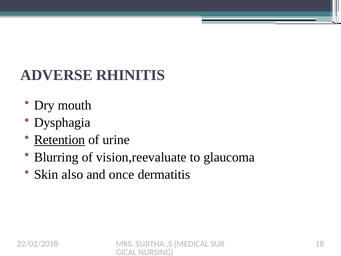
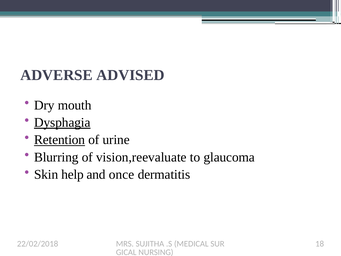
RHINITIS: RHINITIS -> ADVISED
Dysphagia underline: none -> present
also: also -> help
